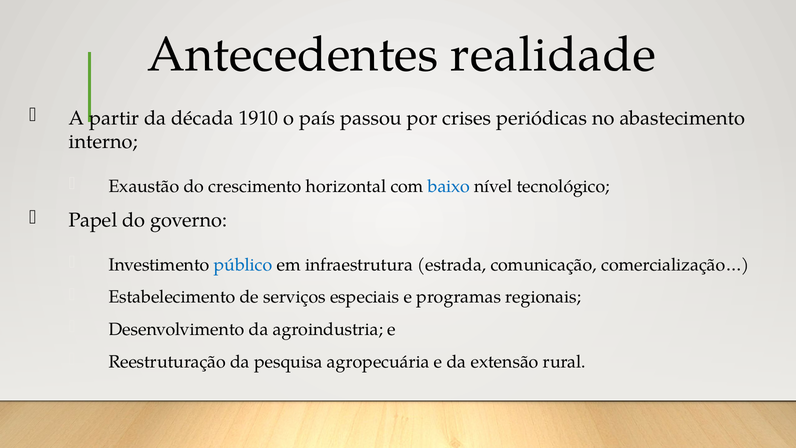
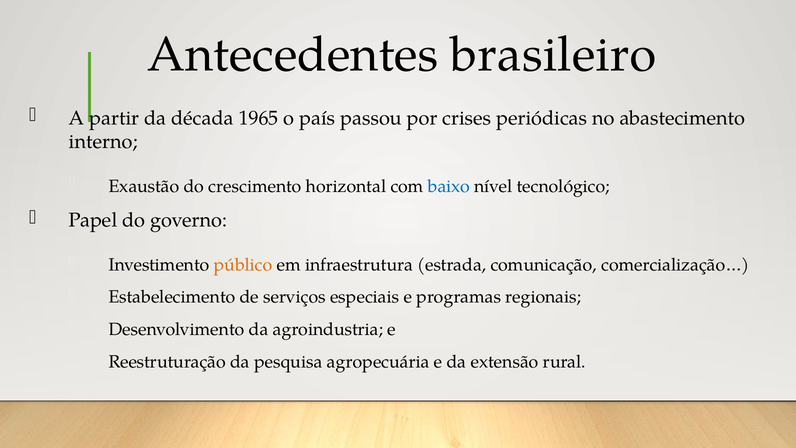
realidade: realidade -> brasileiro
1910: 1910 -> 1965
público colour: blue -> orange
